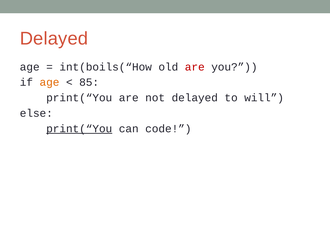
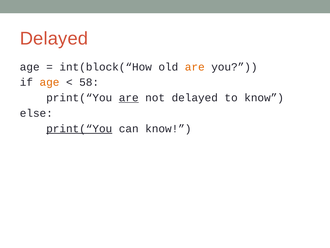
int(boils(“How: int(boils(“How -> int(block(“How
are at (195, 67) colour: red -> orange
85: 85 -> 58
are at (129, 98) underline: none -> present
to will: will -> know
can code: code -> know
